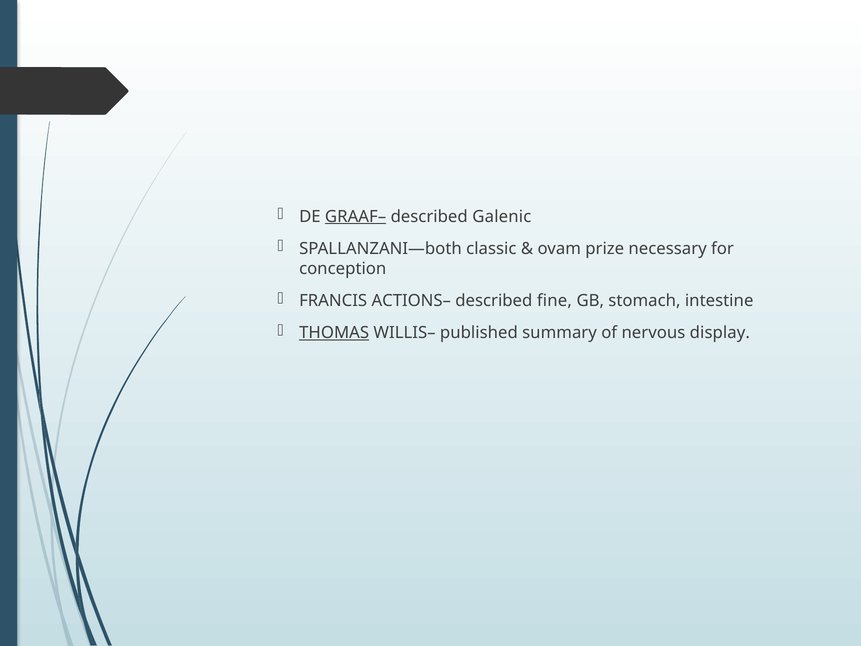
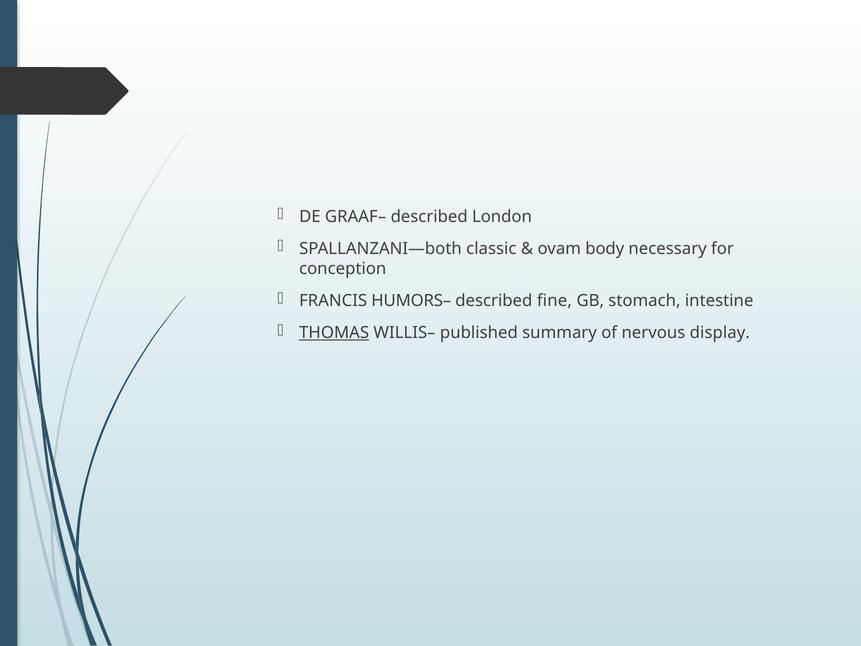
GRAAF– underline: present -> none
Galenic: Galenic -> London
prize: prize -> body
ACTIONS–: ACTIONS– -> HUMORS–
